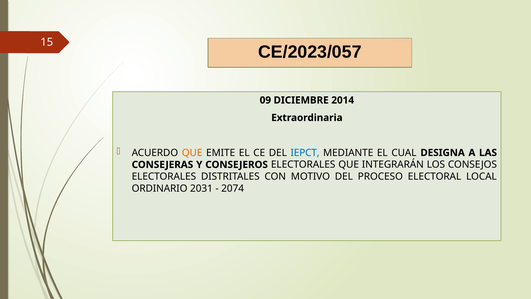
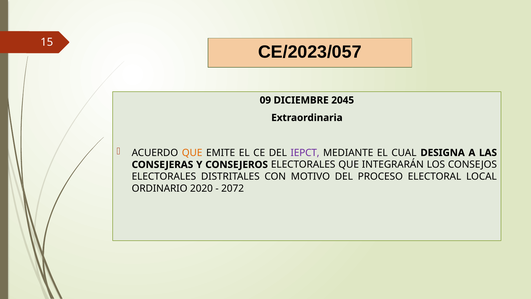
2014: 2014 -> 2045
IEPCT colour: blue -> purple
2031: 2031 -> 2020
2074: 2074 -> 2072
